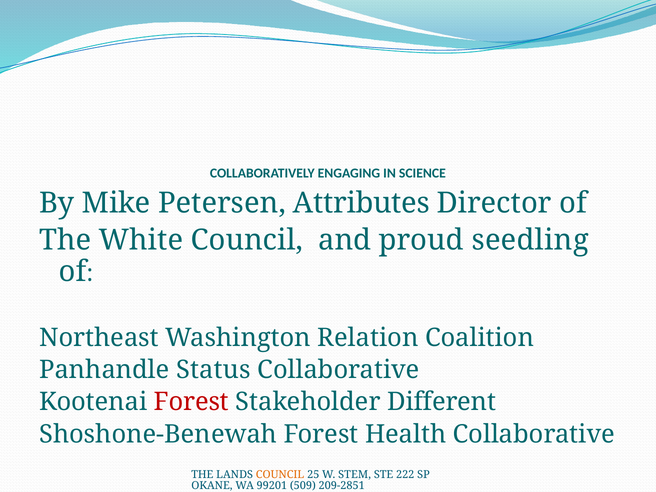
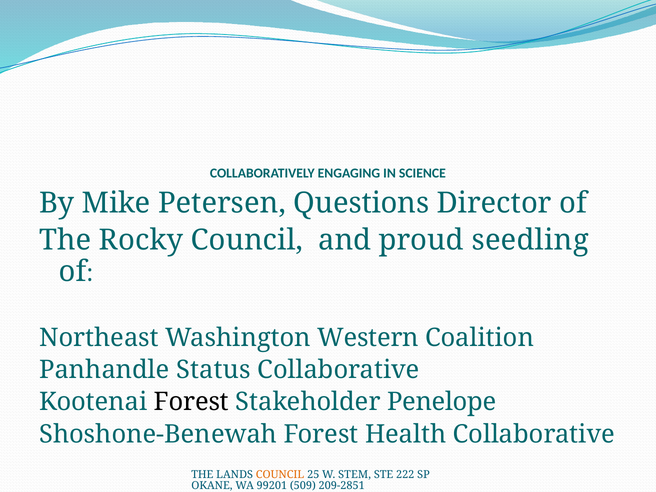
Attributes: Attributes -> Questions
White: White -> Rocky
Relation: Relation -> Western
Forest at (191, 402) colour: red -> black
Different: Different -> Penelope
